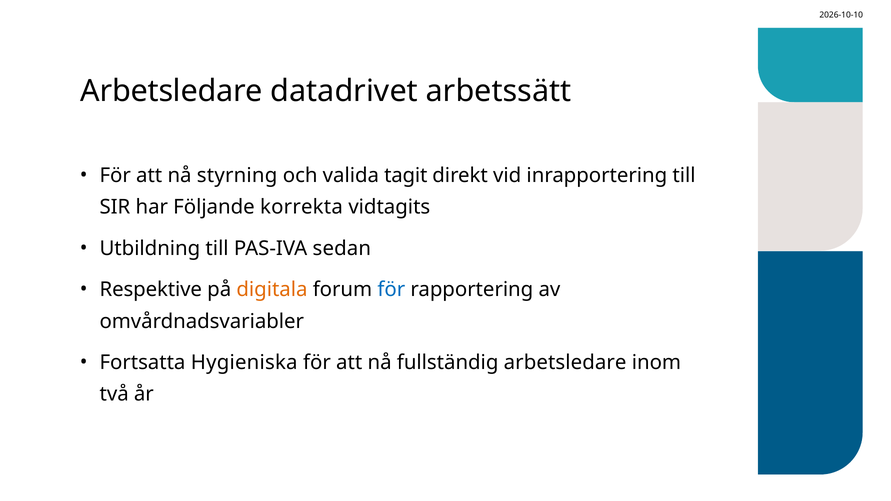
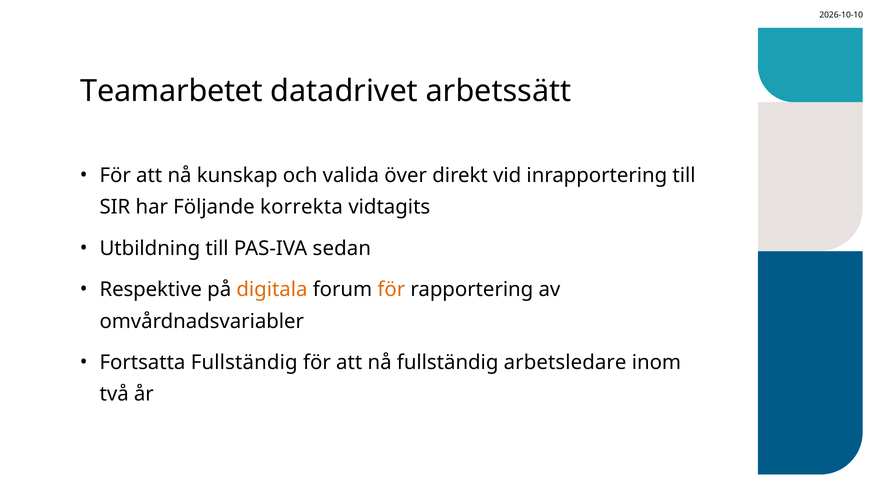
Arbetsledare at (172, 91): Arbetsledare -> Teamarbetet
styrning: styrning -> kunskap
tagit: tagit -> över
för at (391, 290) colour: blue -> orange
Fortsatta Hygieniska: Hygieniska -> Fullständig
